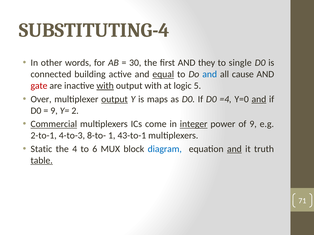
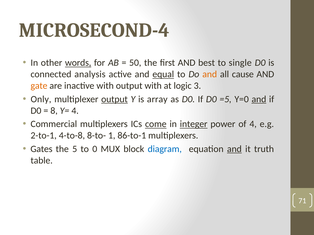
SUBSTITUTING-4: SUBSTITUTING-4 -> MICROSECOND-4
words underline: none -> present
30: 30 -> 50
they: they -> best
building: building -> analysis
and at (210, 74) colour: blue -> orange
gate colour: red -> orange
with at (105, 86) underline: present -> none
5: 5 -> 3
Over: Over -> Only
maps: maps -> array
=4: =4 -> =5
9 at (54, 111): 9 -> 8
Y= 2: 2 -> 4
Commercial underline: present -> none
come underline: none -> present
of 9: 9 -> 4
4-to-3: 4-to-3 -> 4-to-8
43-to-1: 43-to-1 -> 86-to-1
Static: Static -> Gates
4: 4 -> 5
6: 6 -> 0
table underline: present -> none
